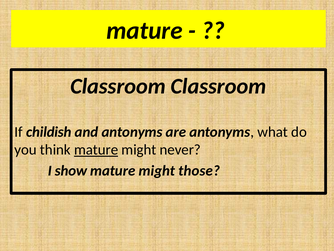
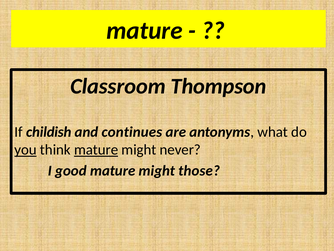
Classroom Classroom: Classroom -> Thompson
and antonyms: antonyms -> continues
you underline: none -> present
show: show -> good
